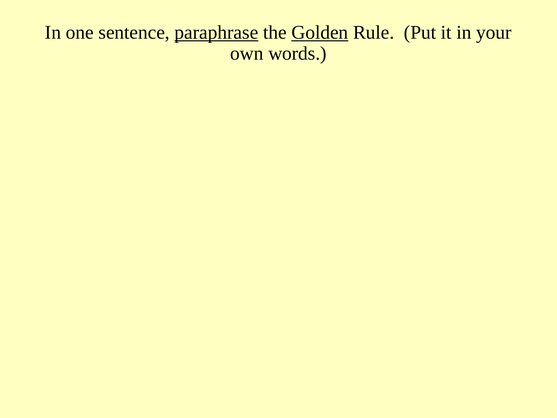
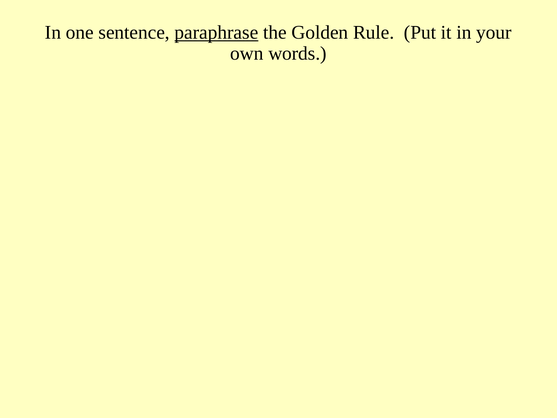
Golden underline: present -> none
